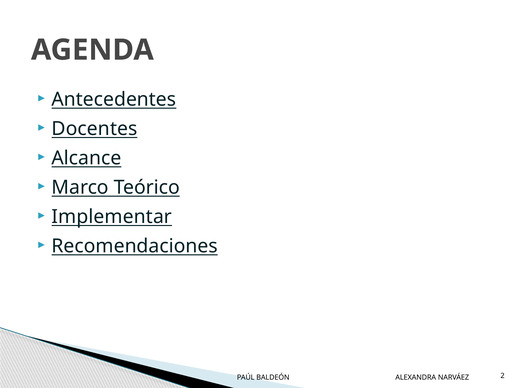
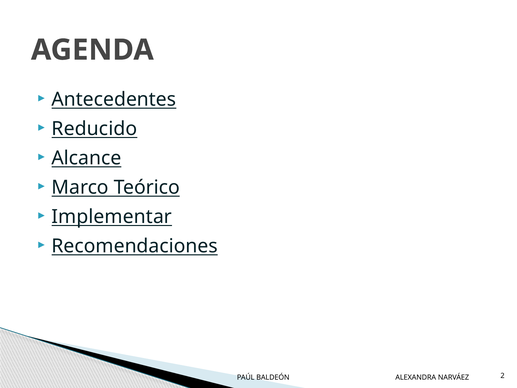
Docentes: Docentes -> Reducido
